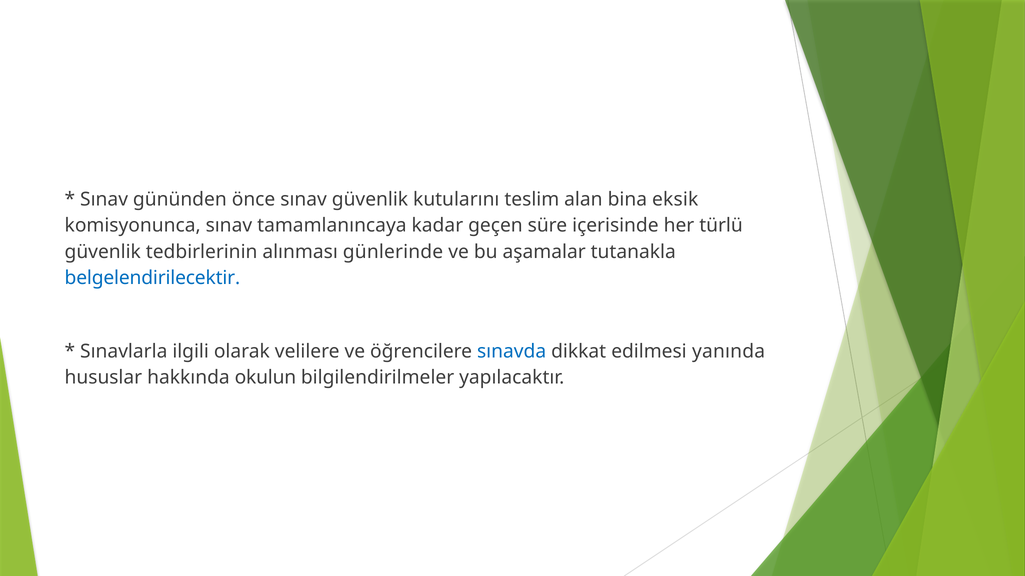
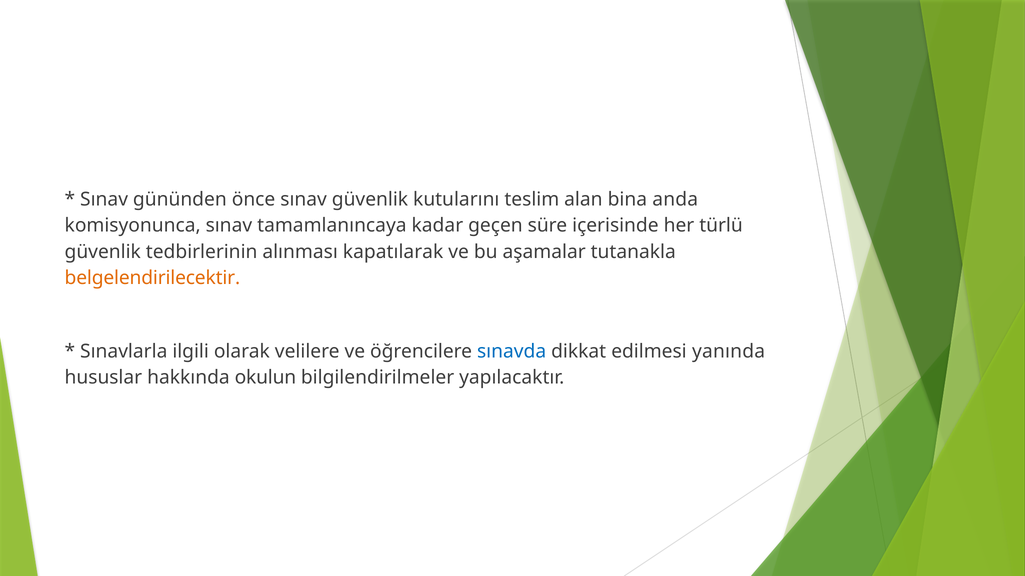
eksik: eksik -> anda
günlerinde: günlerinde -> kapatılarak
belgelendirilecektir colour: blue -> orange
